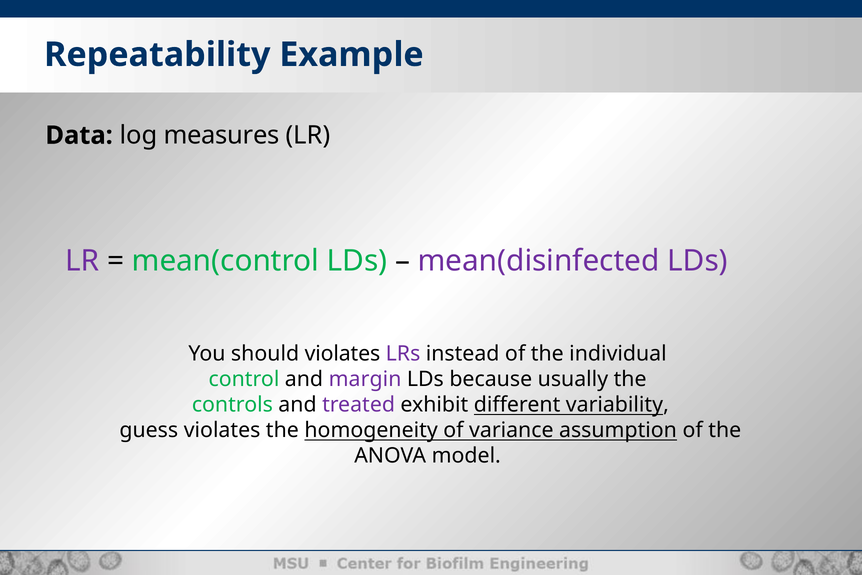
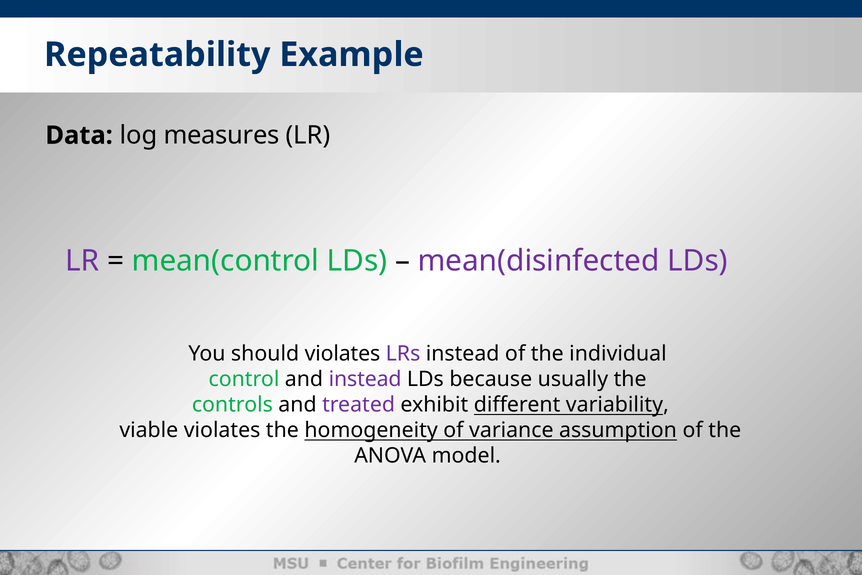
and margin: margin -> instead
guess: guess -> viable
